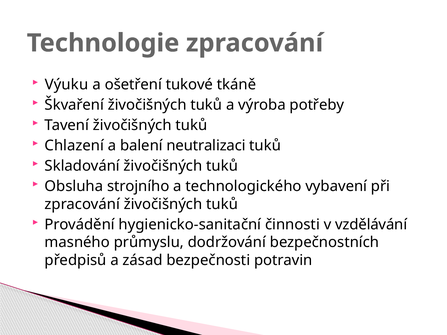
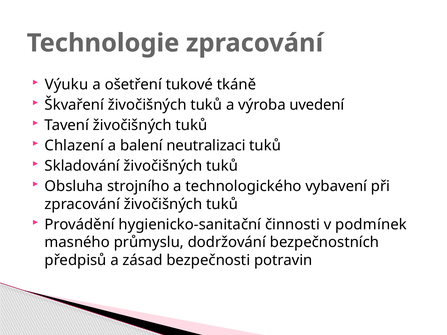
potřeby: potřeby -> uvedení
vzdělávání: vzdělávání -> podmínek
